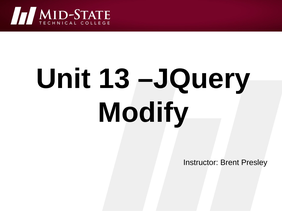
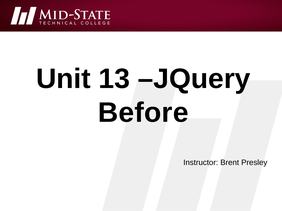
Modify: Modify -> Before
